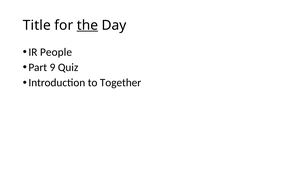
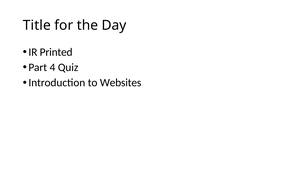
the underline: present -> none
People: People -> Printed
9: 9 -> 4
Together: Together -> Websites
